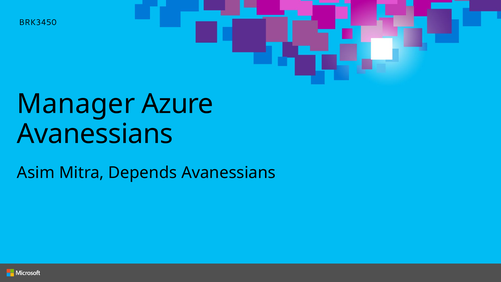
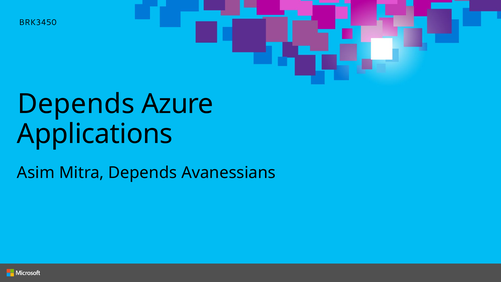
Manager at (76, 104): Manager -> Depends
Avanessians at (95, 134): Avanessians -> Applications
